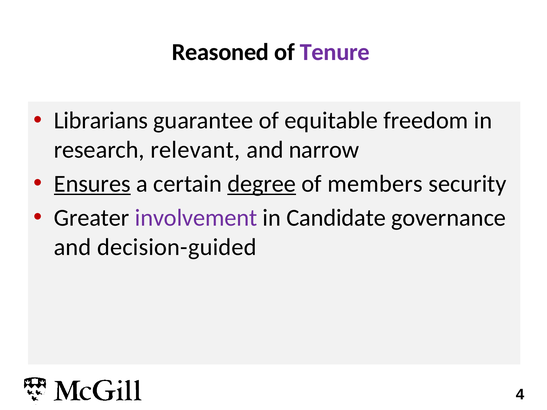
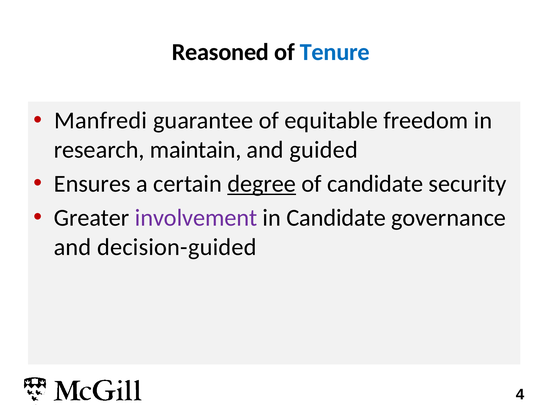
Tenure colour: purple -> blue
Librarians: Librarians -> Manfredi
relevant: relevant -> maintain
narrow: narrow -> guided
Ensures underline: present -> none
of members: members -> candidate
